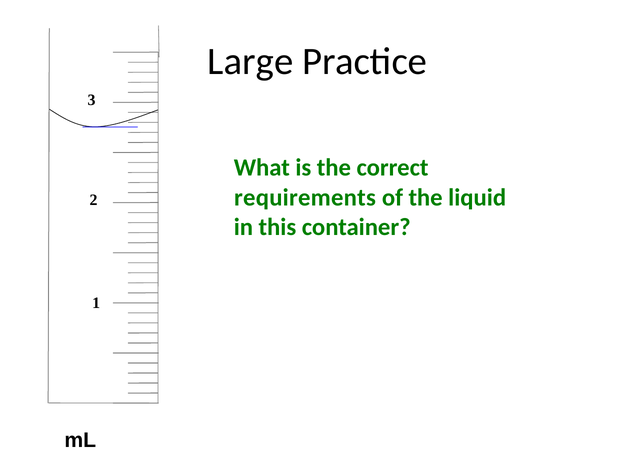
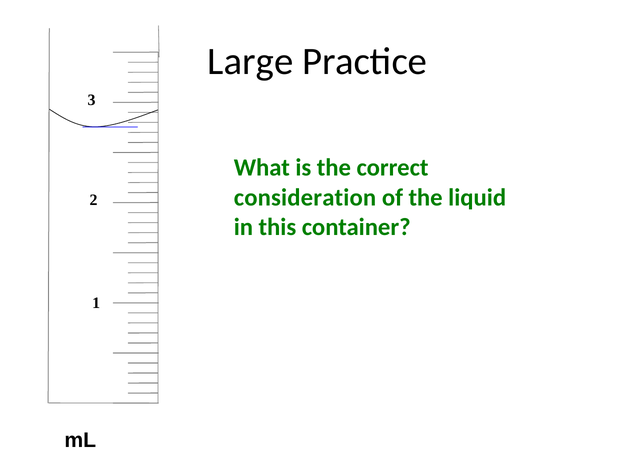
requirements: requirements -> consideration
